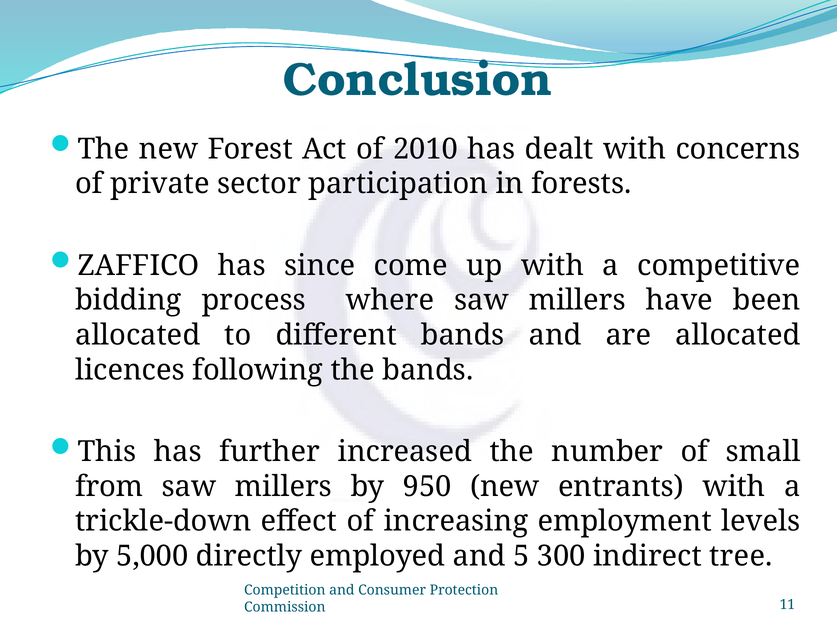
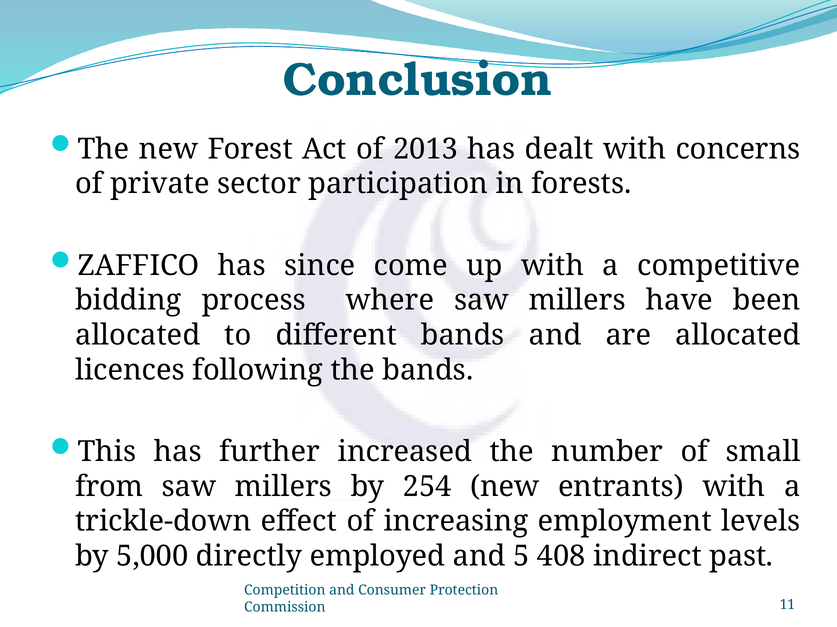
2010: 2010 -> 2013
950: 950 -> 254
300: 300 -> 408
tree: tree -> past
